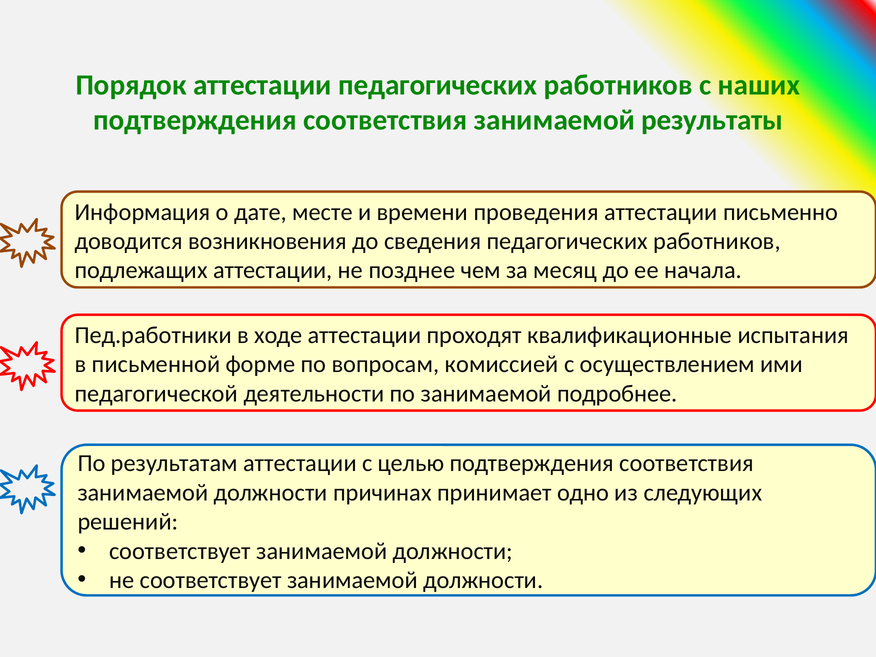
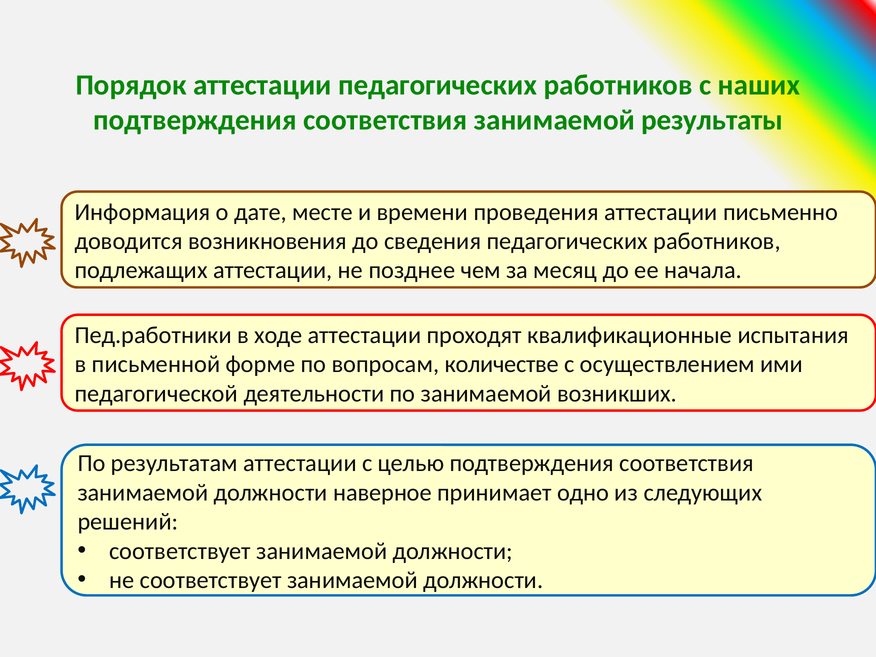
комиссией: комиссией -> количестве
подробнее: подробнее -> возникших
причинах: причинах -> наверное
